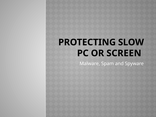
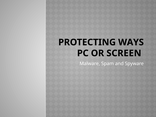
SLOW: SLOW -> WAYS
